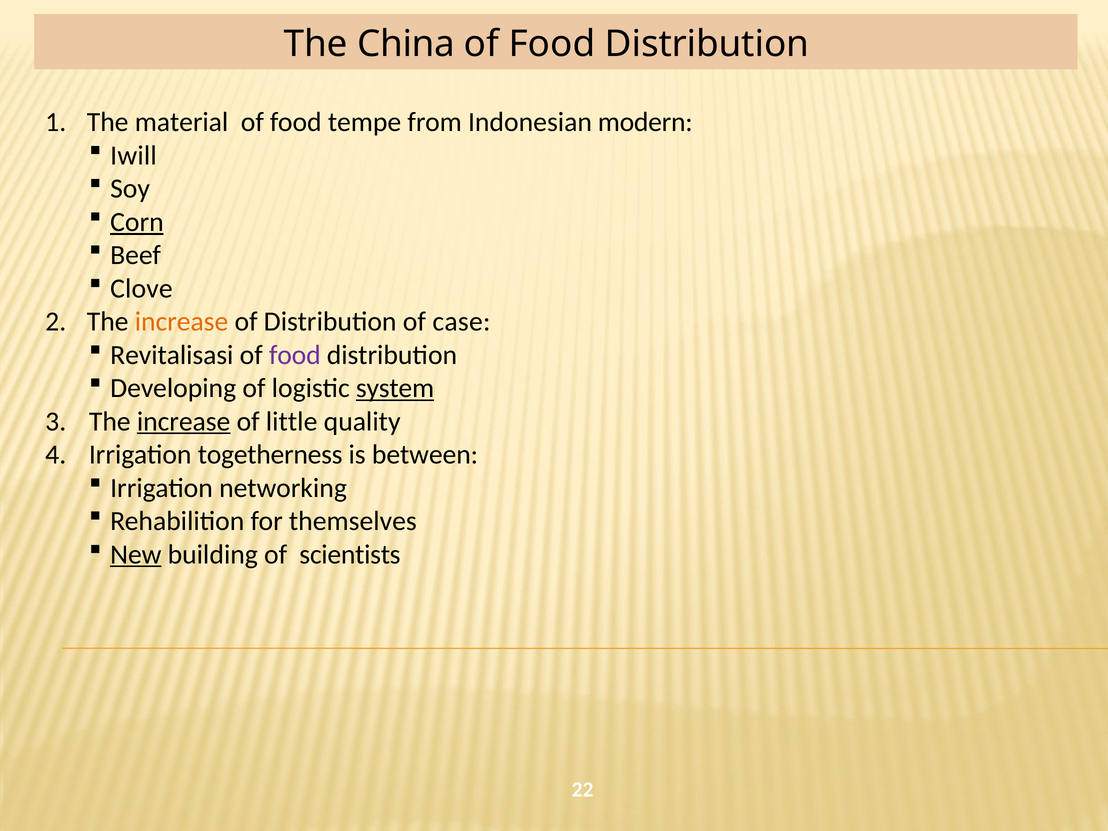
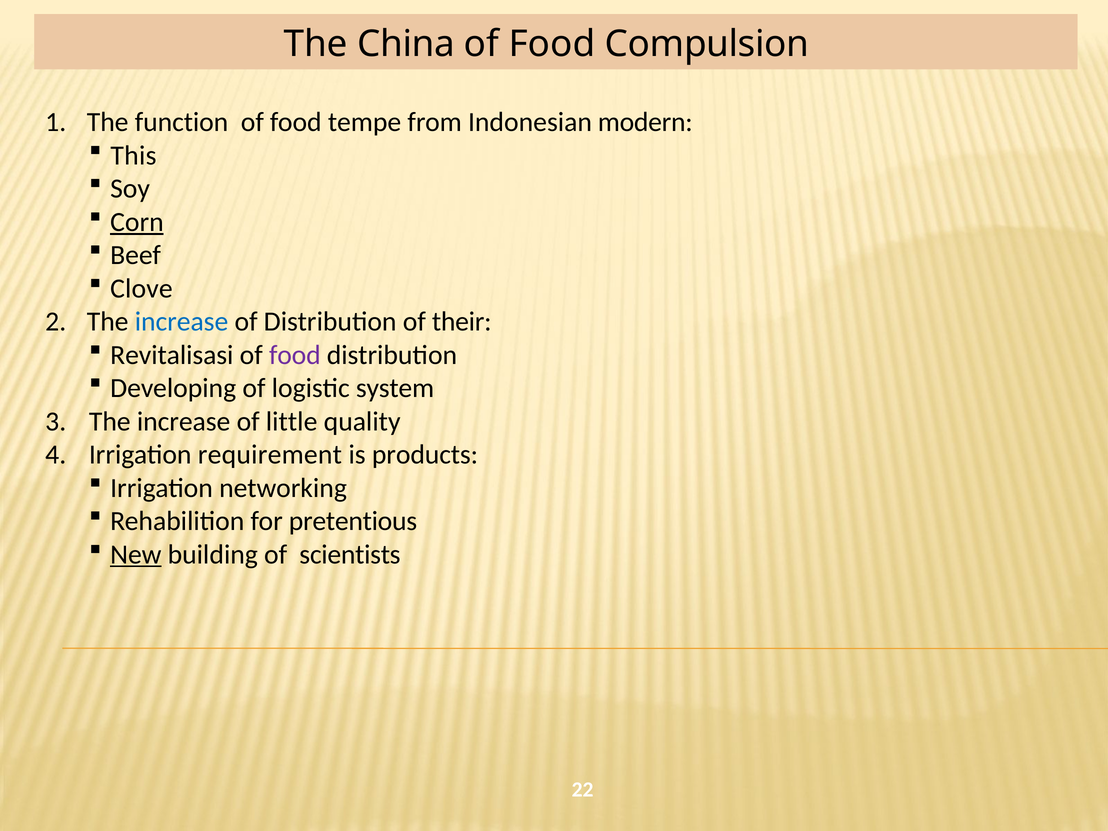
Distribution at (707, 44): Distribution -> Compulsion
material: material -> function
Iwill: Iwill -> This
increase at (182, 322) colour: orange -> blue
case: case -> their
system underline: present -> none
increase at (184, 421) underline: present -> none
togetherness: togetherness -> requirement
between: between -> products
themselves: themselves -> pretentious
